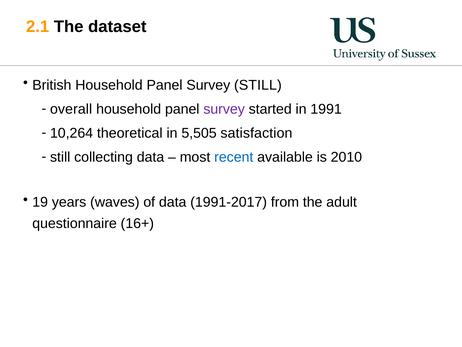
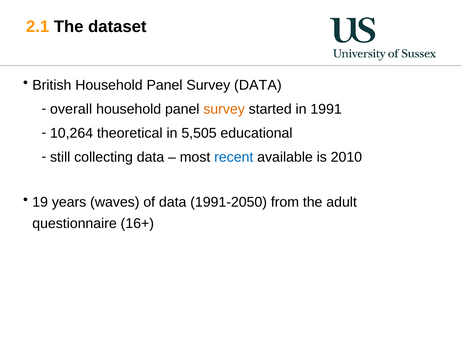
Survey STILL: STILL -> DATA
survey at (224, 109) colour: purple -> orange
satisfaction: satisfaction -> educational
1991-2017: 1991-2017 -> 1991-2050
